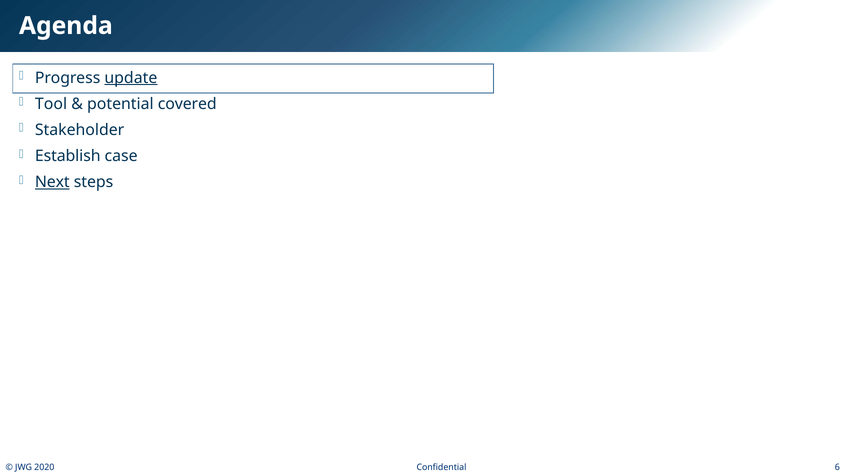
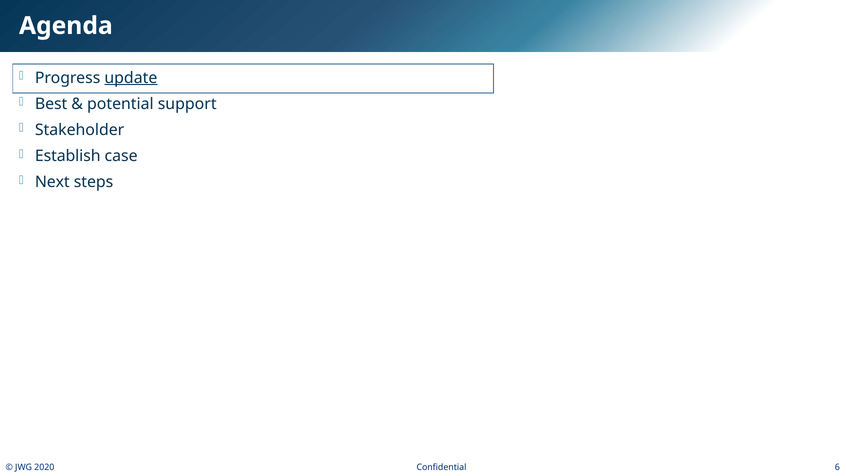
Tool: Tool -> Best
covered: covered -> support
Next underline: present -> none
